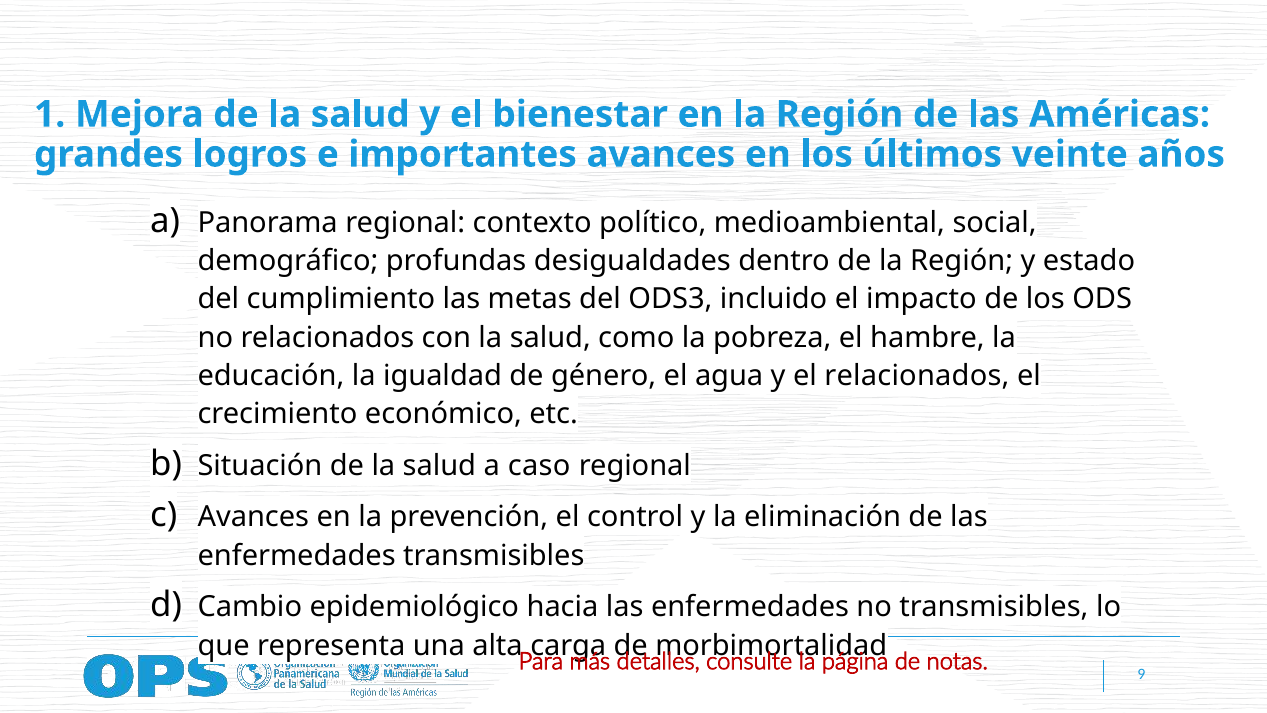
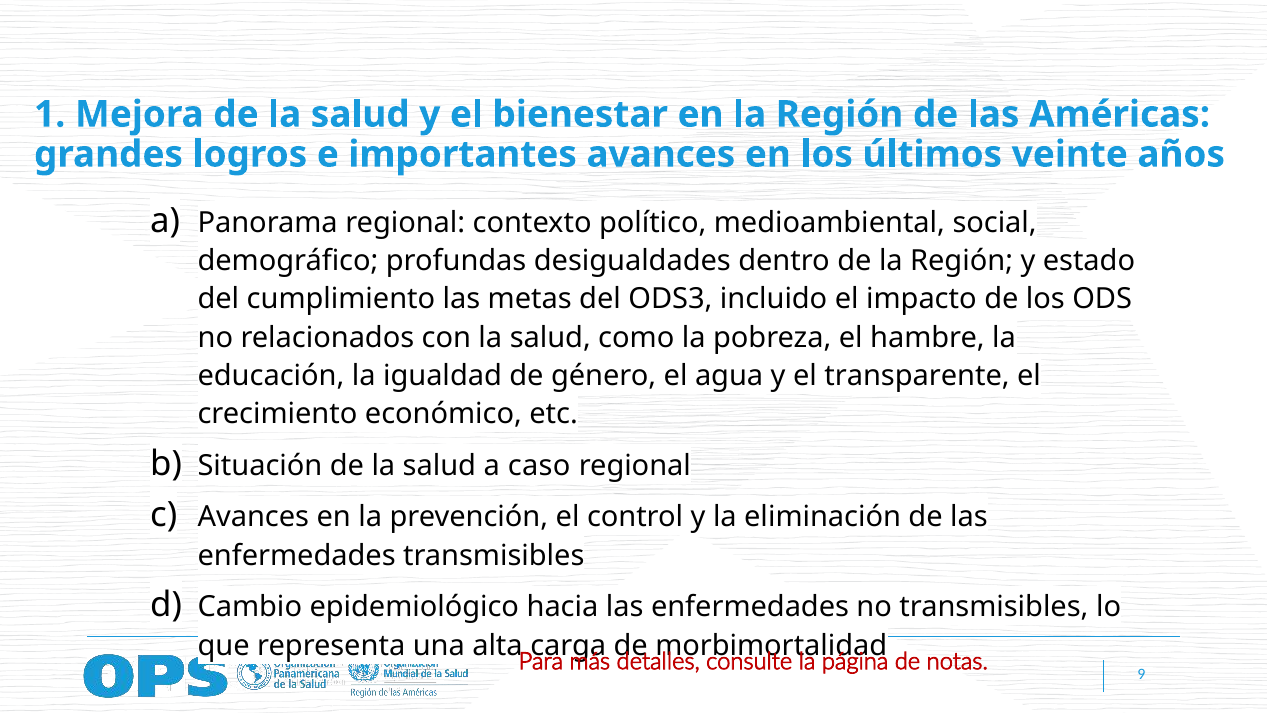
el relacionados: relacionados -> transparente
